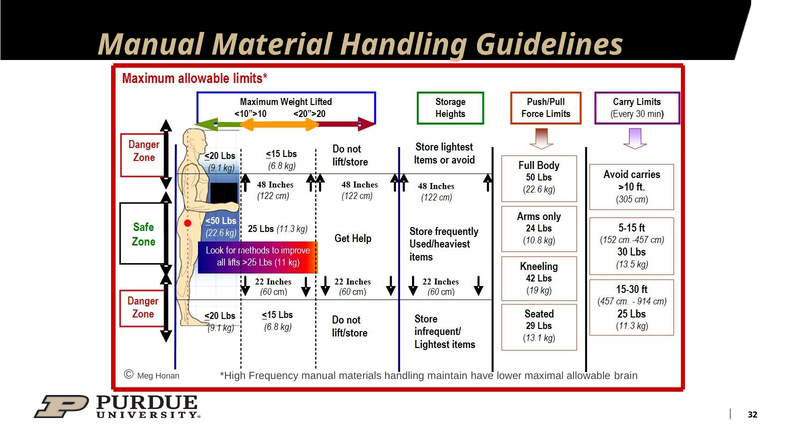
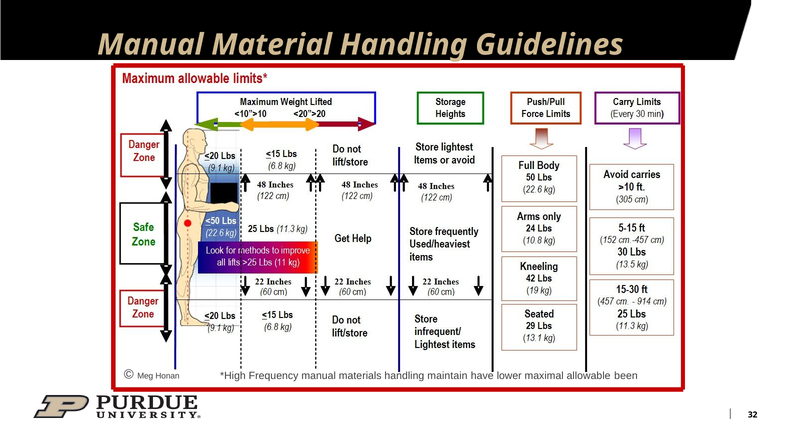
brain: brain -> been
